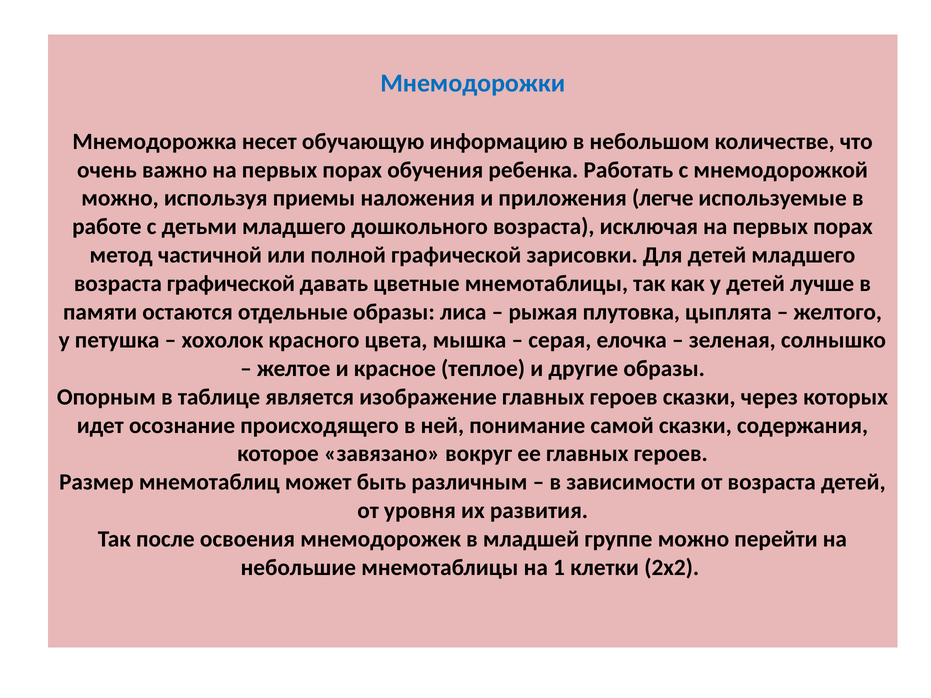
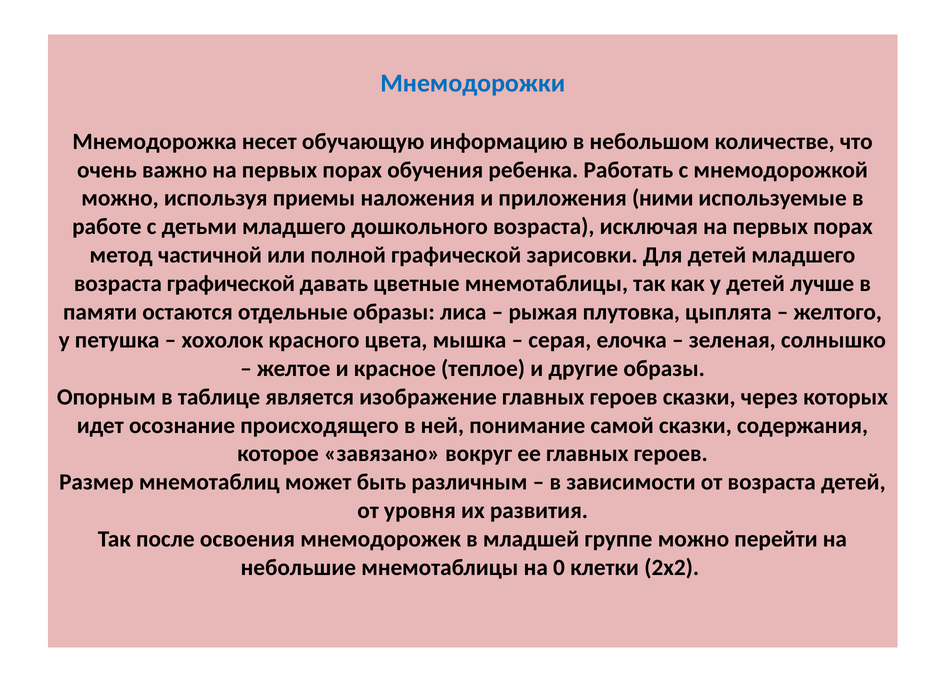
легче: легче -> ними
1: 1 -> 0
